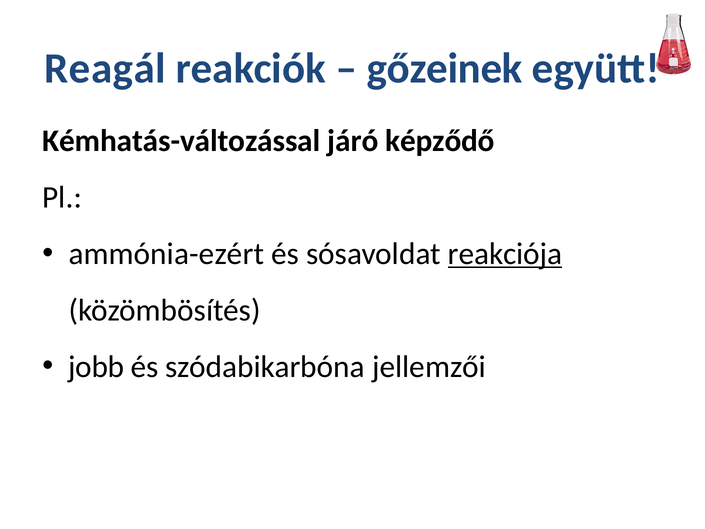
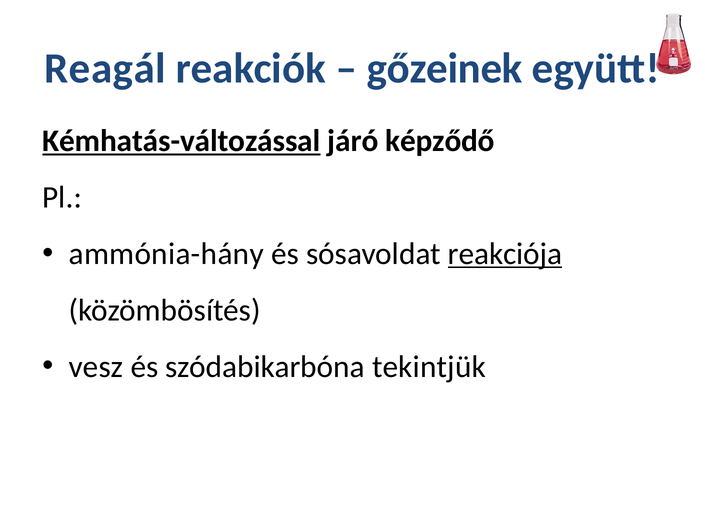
Kémhatás-változással underline: none -> present
ammónia-ezért: ammónia-ezért -> ammónia-hány
jobb: jobb -> vesz
jellemzői: jellemzői -> tekintjük
